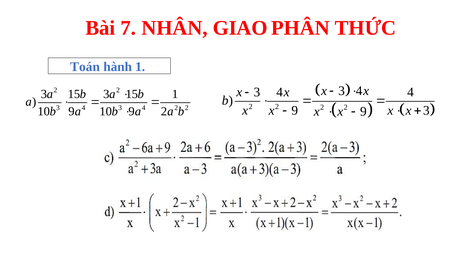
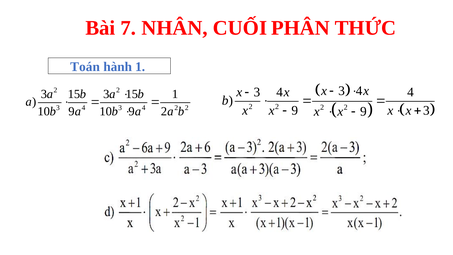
GIAO: GIAO -> CUỐI
